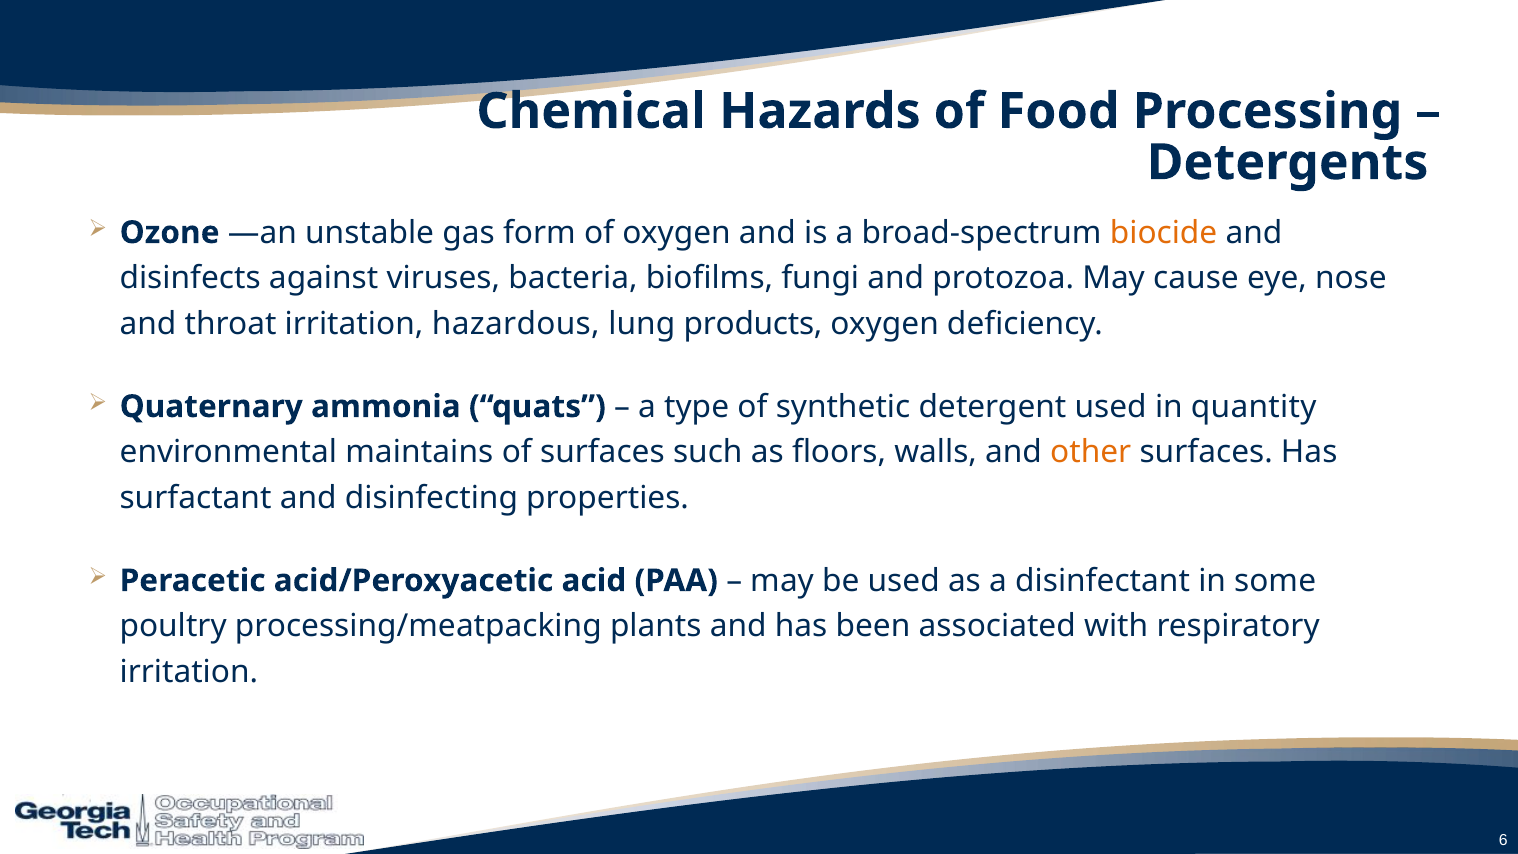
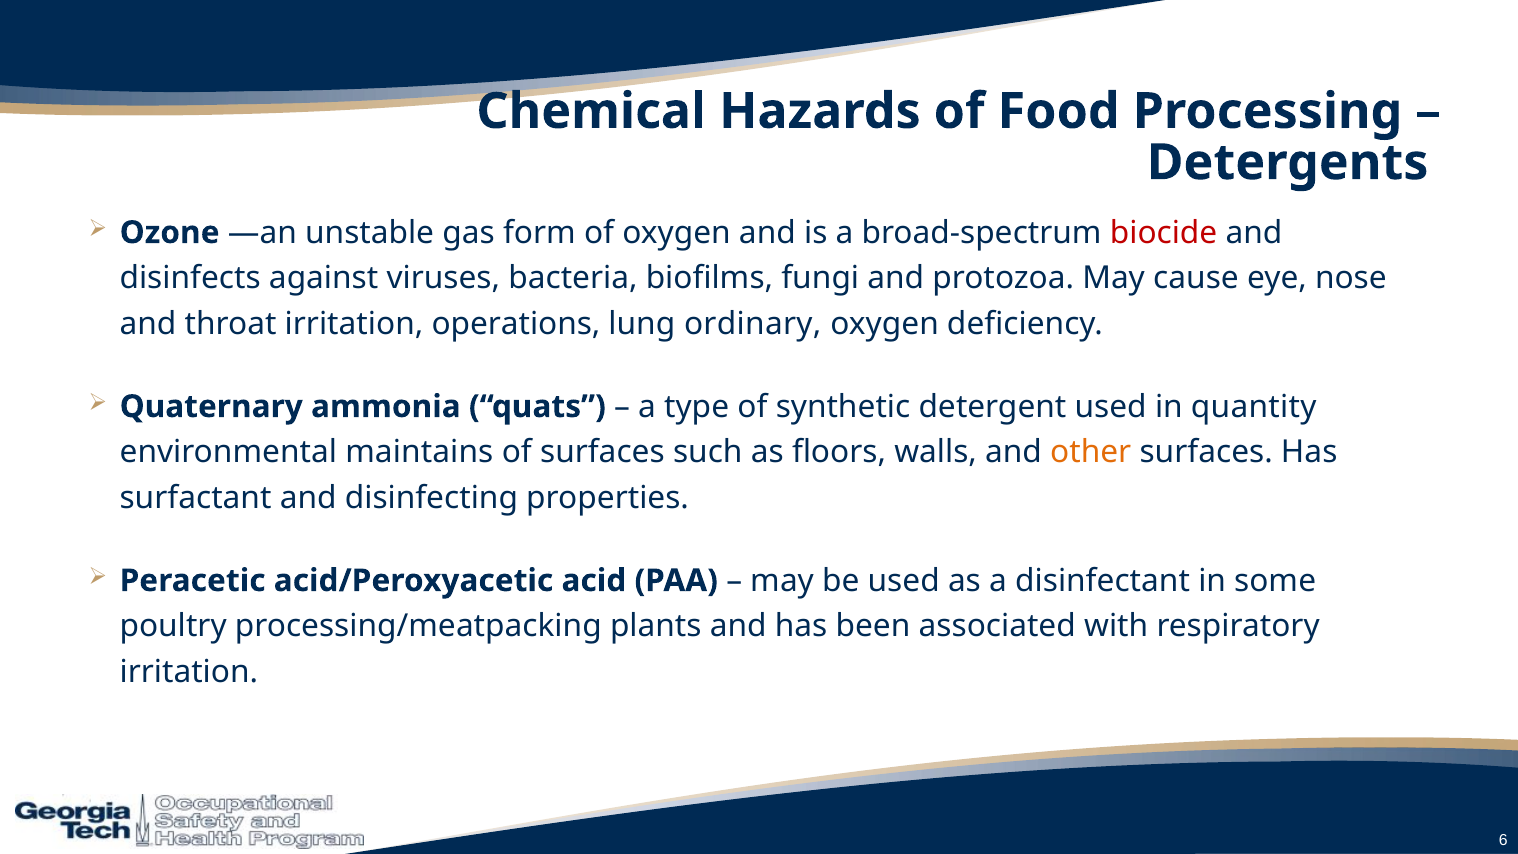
biocide colour: orange -> red
hazardous: hazardous -> operations
products: products -> ordinary
